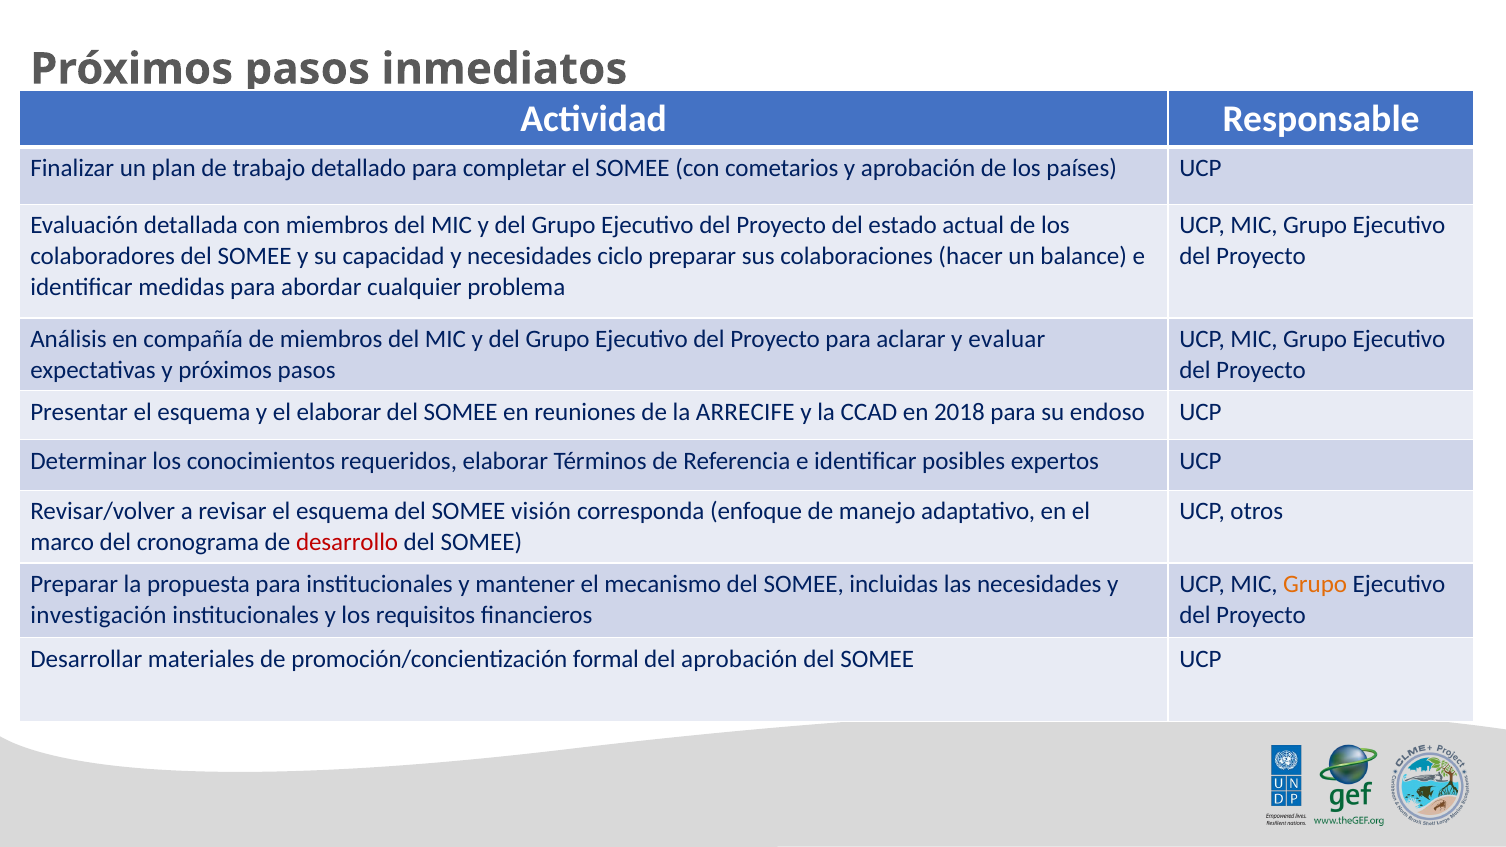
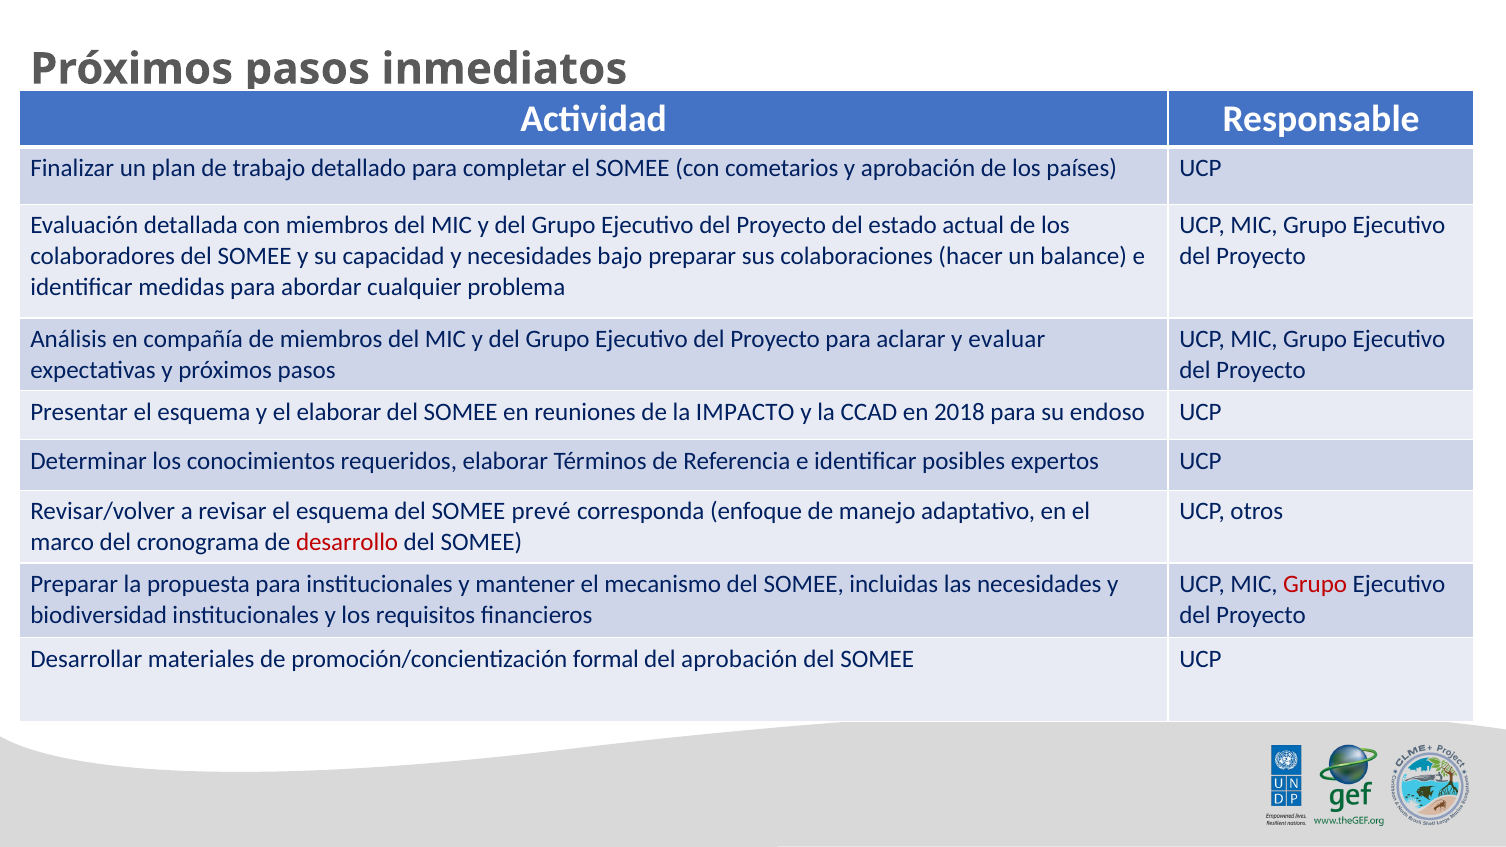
ciclo: ciclo -> bajo
ARRECIFE: ARRECIFE -> IMPACTO
visión: visión -> prevé
Grupo at (1315, 584) colour: orange -> red
investigación: investigación -> biodiversidad
